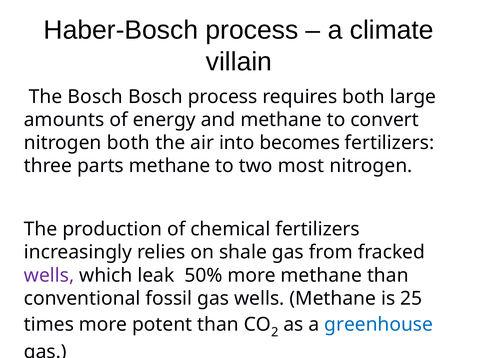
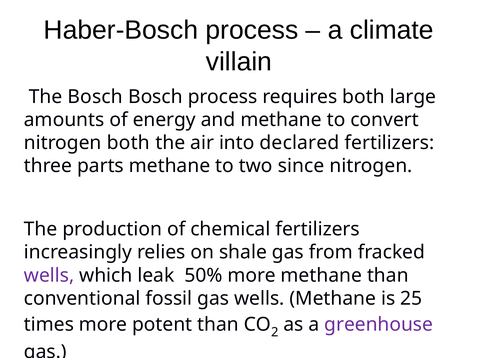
becomes: becomes -> declared
most: most -> since
greenhouse colour: blue -> purple
